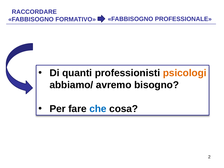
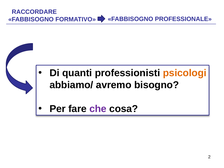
che colour: blue -> purple
